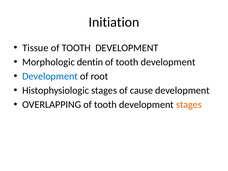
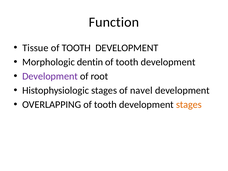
Initiation: Initiation -> Function
Development at (50, 76) colour: blue -> purple
cause: cause -> navel
